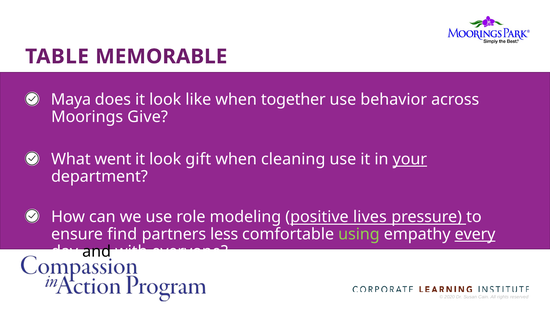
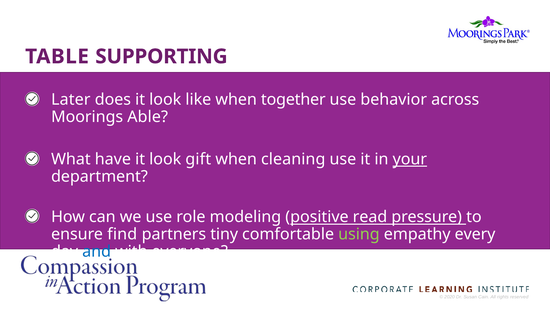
MEMORABLE: MEMORABLE -> SUPPORTING
Maya: Maya -> Later
Give: Give -> Able
went: went -> have
lives: lives -> read
less: less -> tiny
every underline: present -> none
and colour: black -> blue
